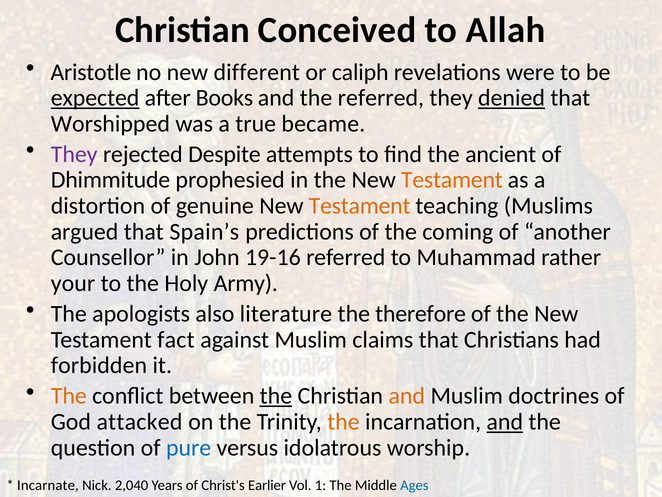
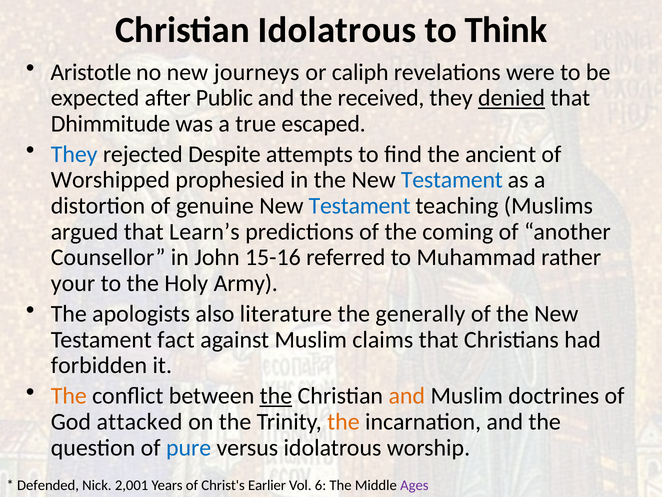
Christian Conceived: Conceived -> Idolatrous
Allah: Allah -> Think
different: different -> journeys
expected underline: present -> none
Books: Books -> Public
the referred: referred -> received
Worshipped: Worshipped -> Dhimmitude
became: became -> escaped
They at (74, 154) colour: purple -> blue
Dhimmitude: Dhimmitude -> Worshipped
Testament at (452, 180) colour: orange -> blue
Testament at (360, 206) colour: orange -> blue
Spain’s: Spain’s -> Learn’s
19-16: 19-16 -> 15-16
therefore: therefore -> generally
and at (505, 421) underline: present -> none
Incarnate: Incarnate -> Defended
2,040: 2,040 -> 2,001
1: 1 -> 6
Ages colour: blue -> purple
